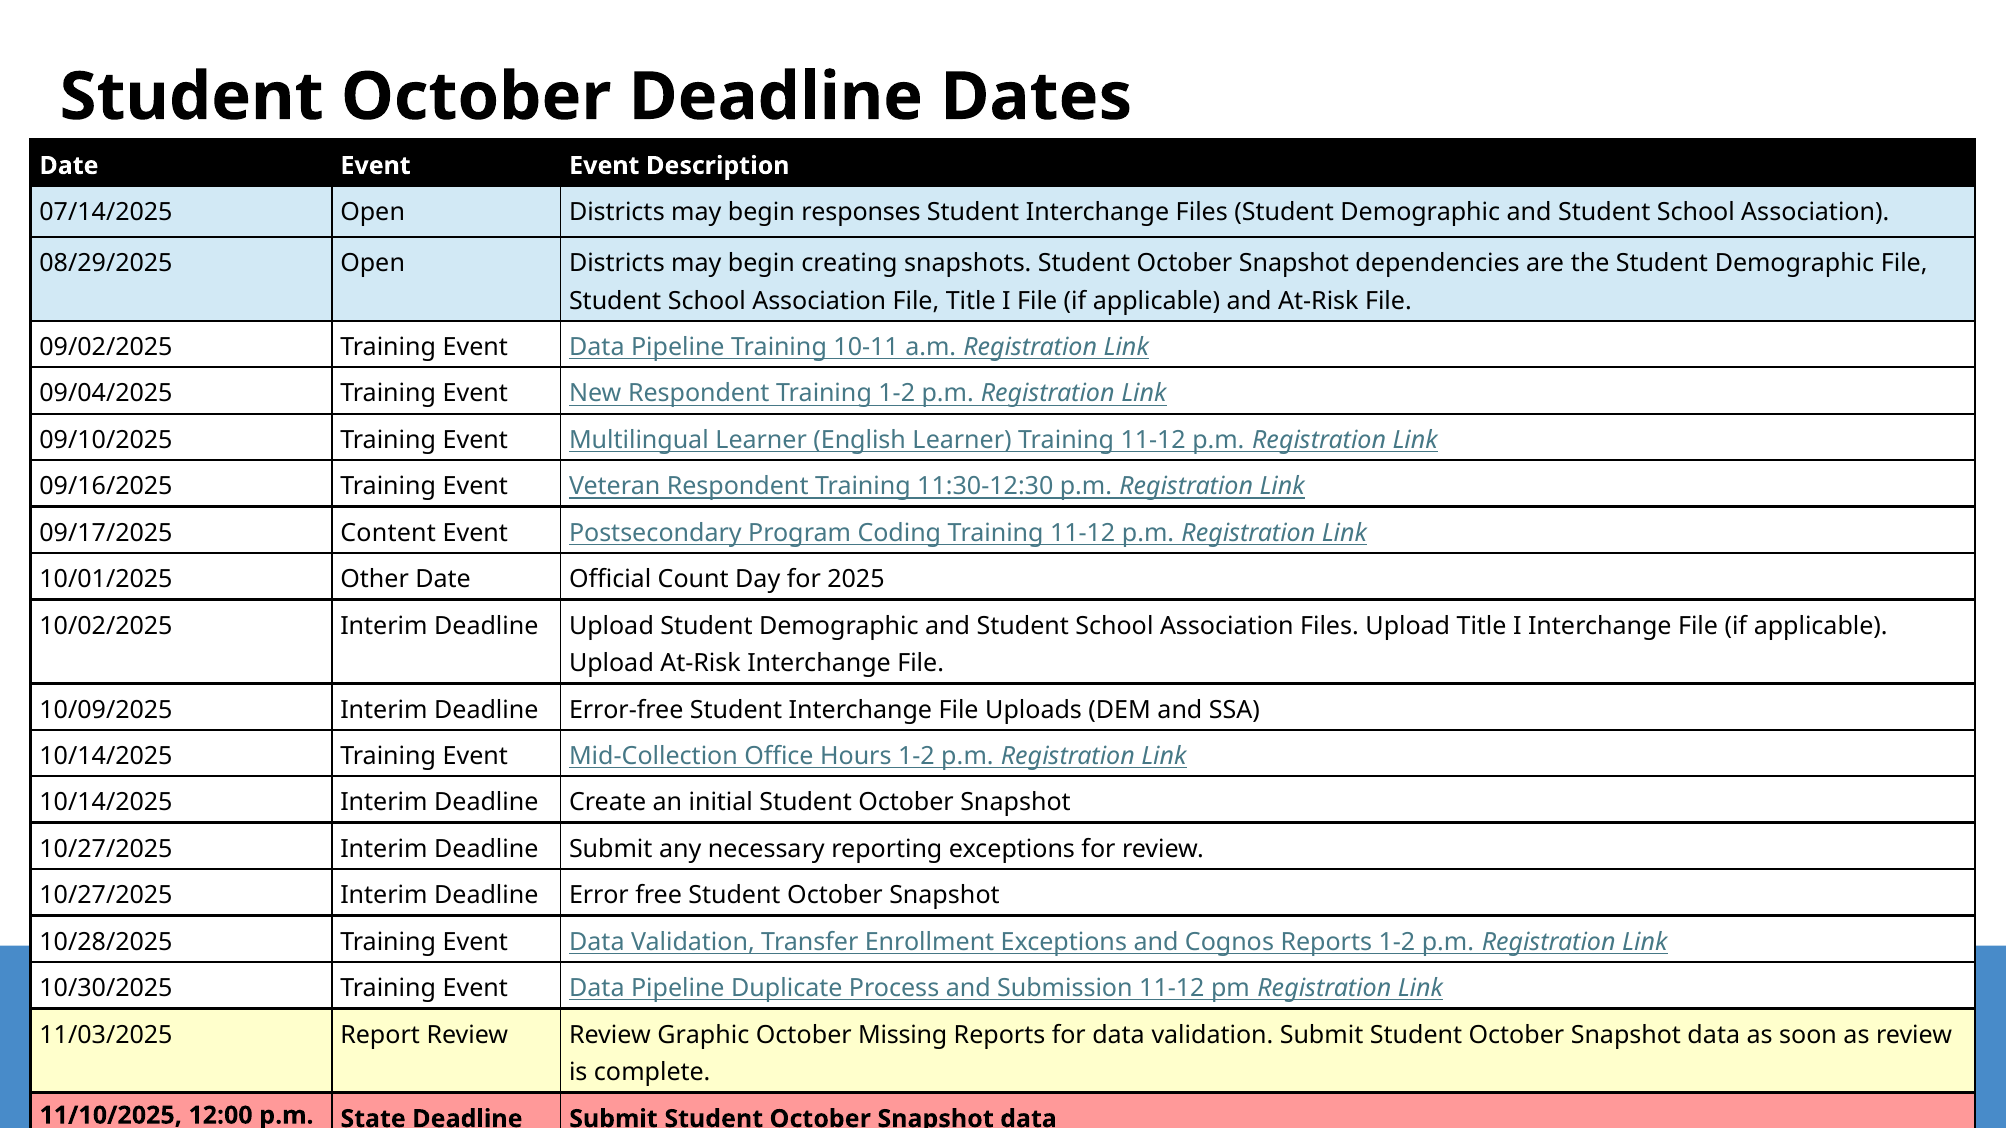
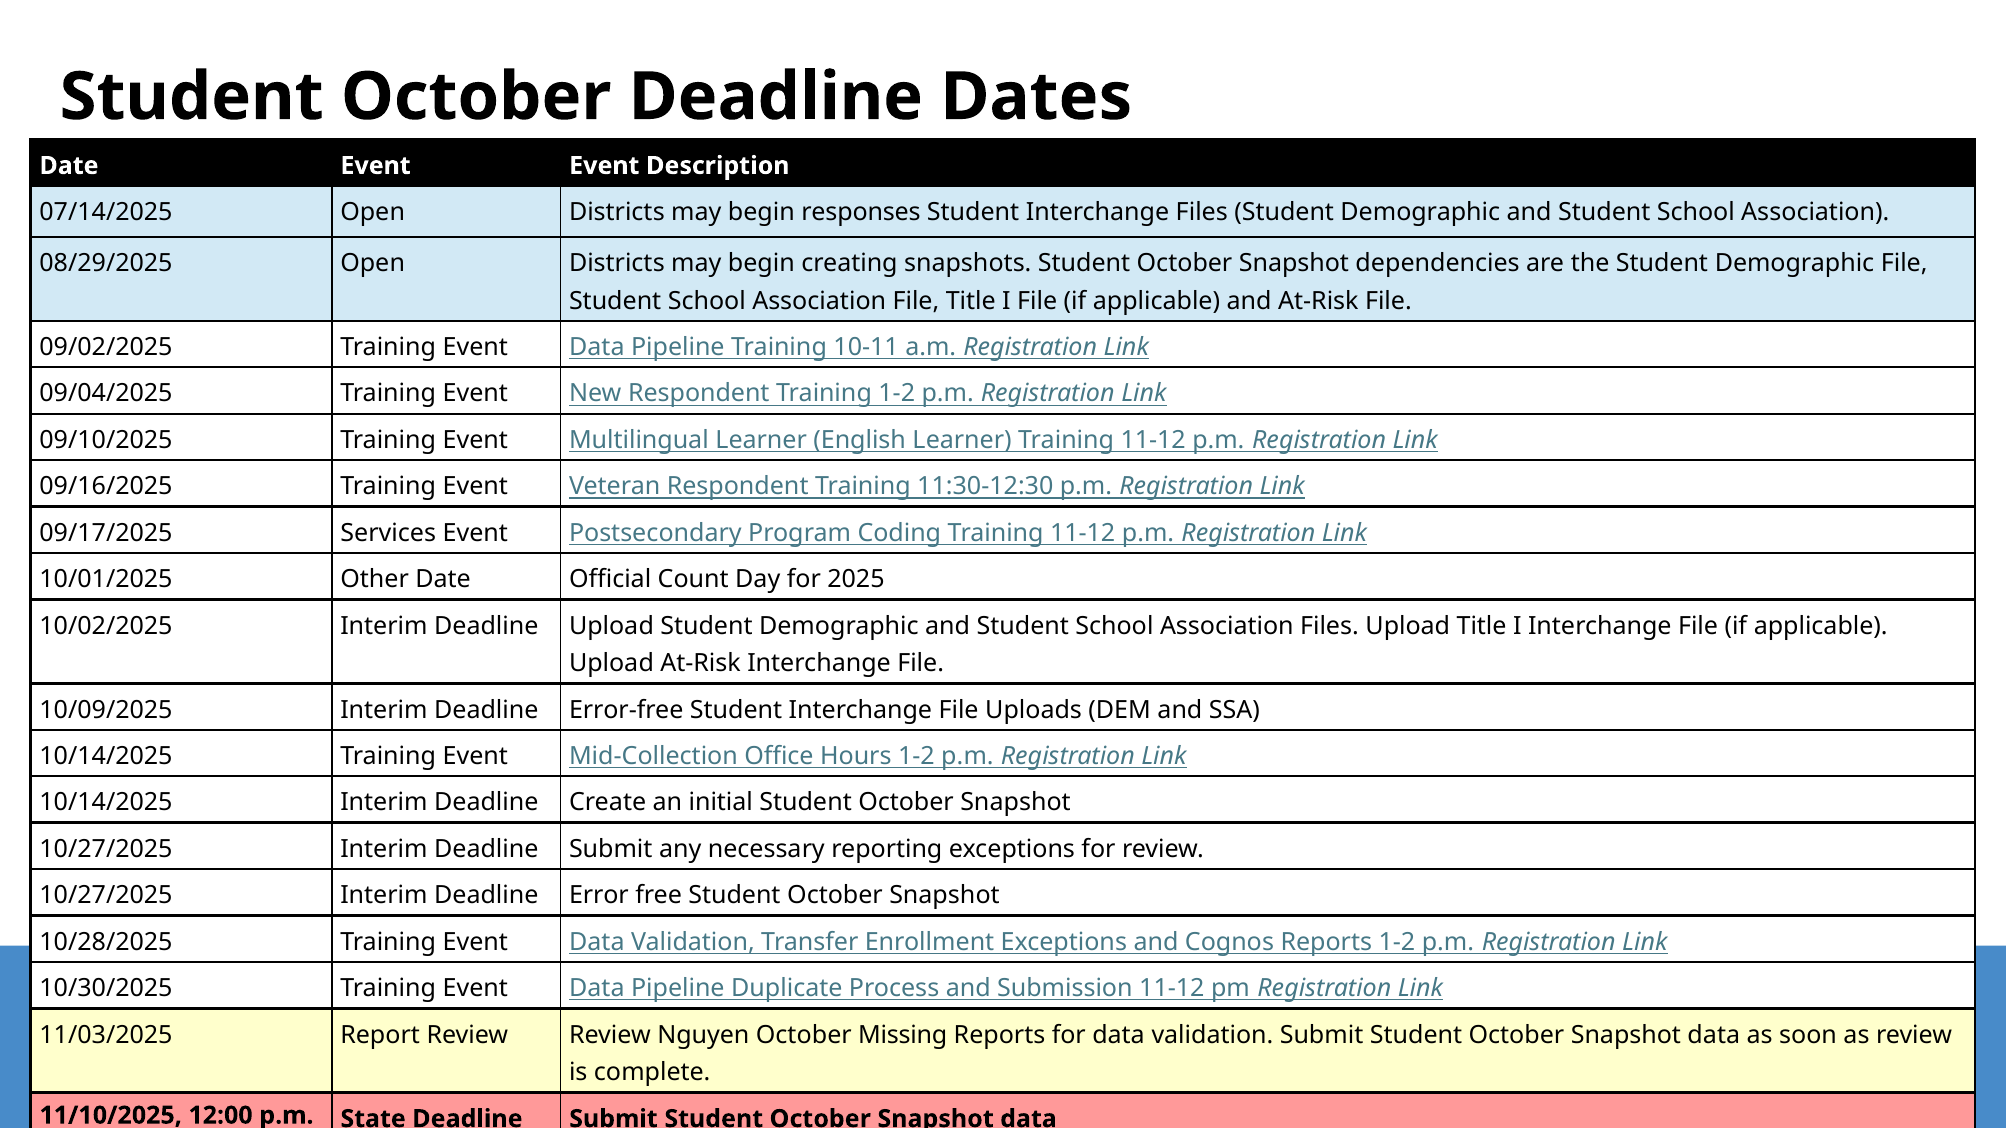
Content: Content -> Services
Graphic: Graphic -> Nguyen
